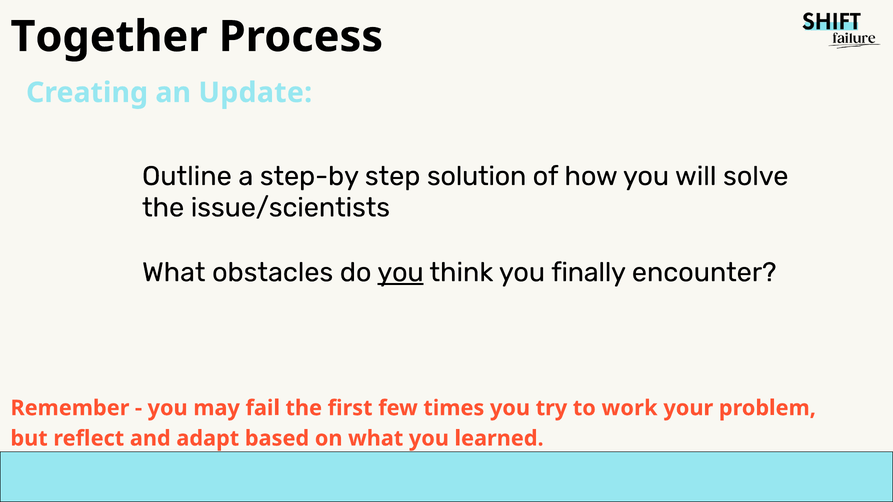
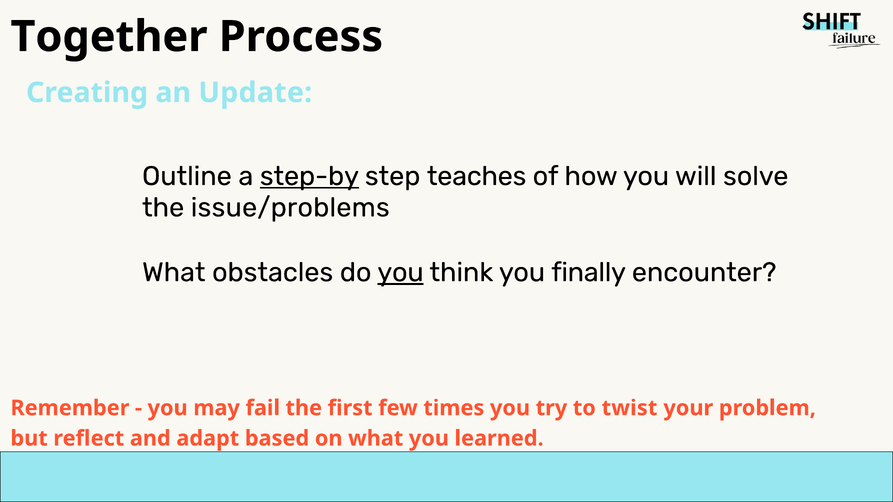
step-by underline: none -> present
solution: solution -> teaches
issue/scientists: issue/scientists -> issue/problems
work: work -> twist
